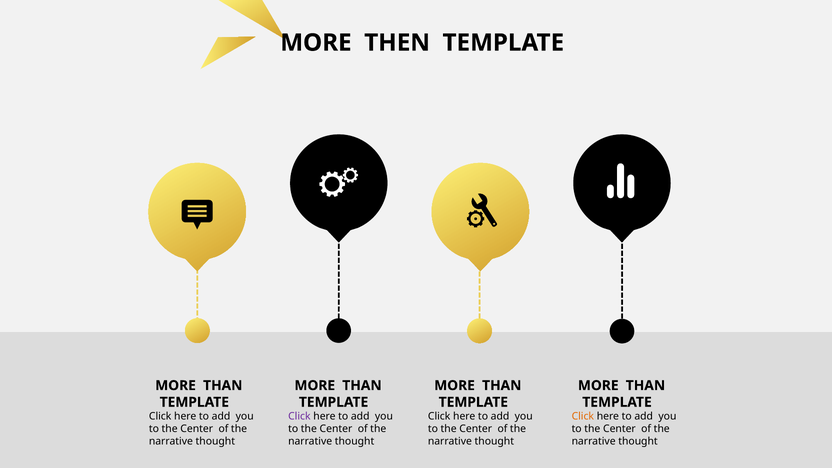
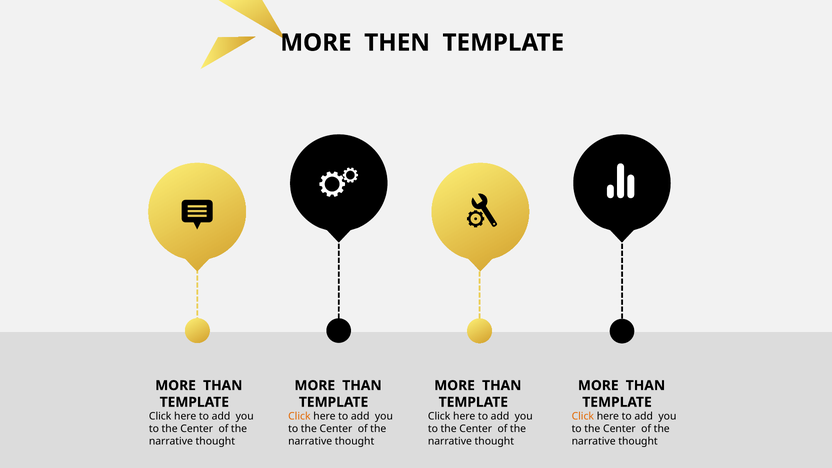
Click at (299, 416) colour: purple -> orange
